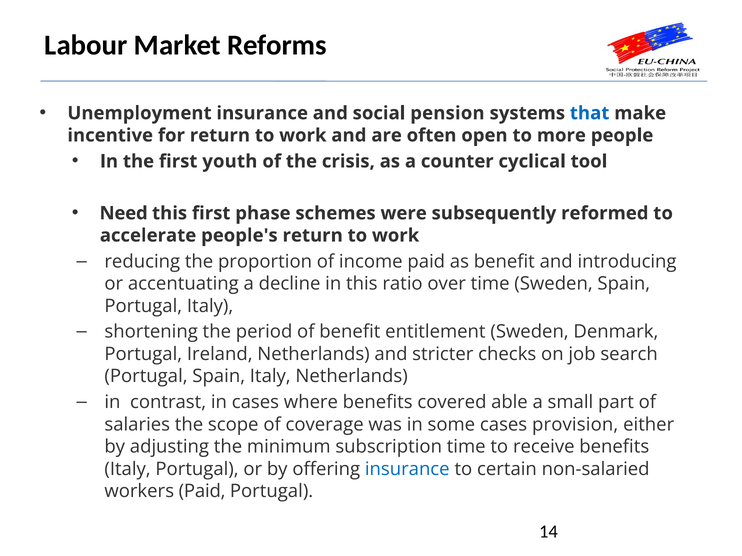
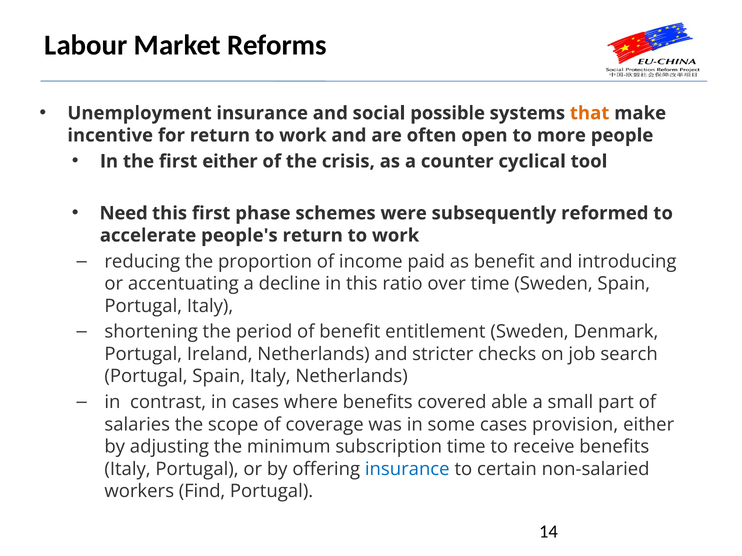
pension: pension -> possible
that colour: blue -> orange
first youth: youth -> either
workers Paid: Paid -> Find
